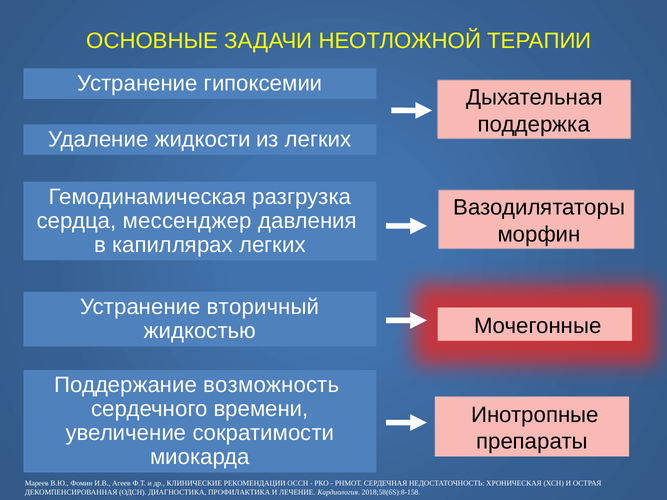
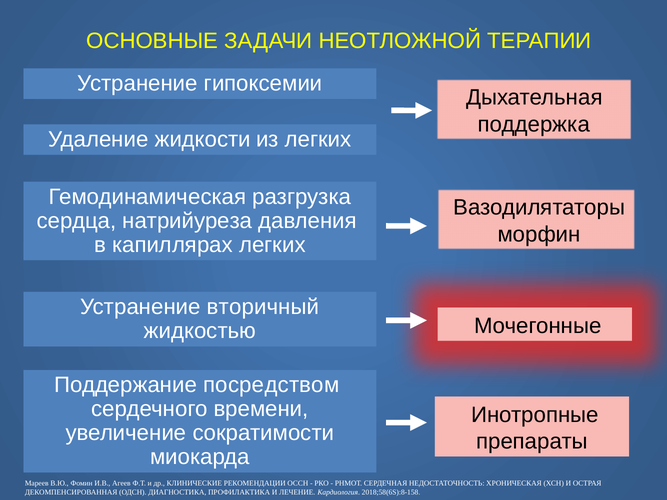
мессенджер: мессенджер -> натрийуреза
возможность: возможность -> посредством
